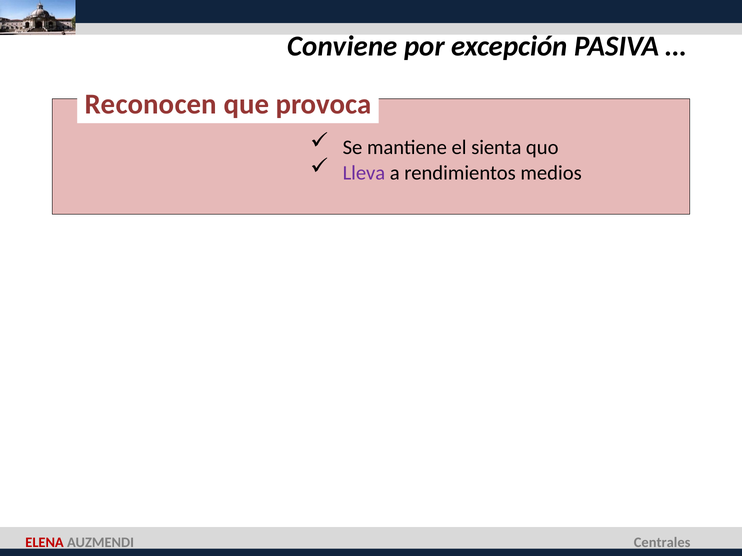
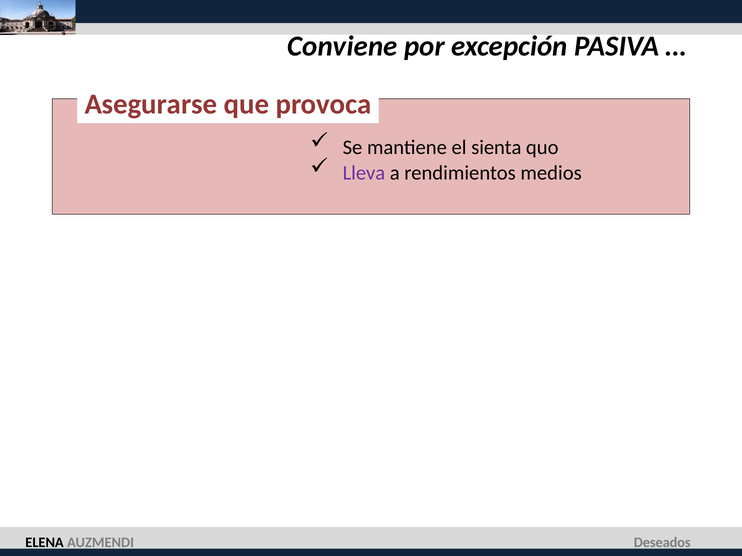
Reconocen: Reconocen -> Asegurarse
ELENA colour: red -> black
Centrales: Centrales -> Deseados
